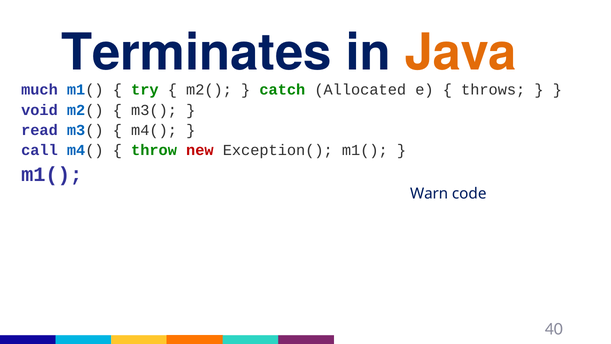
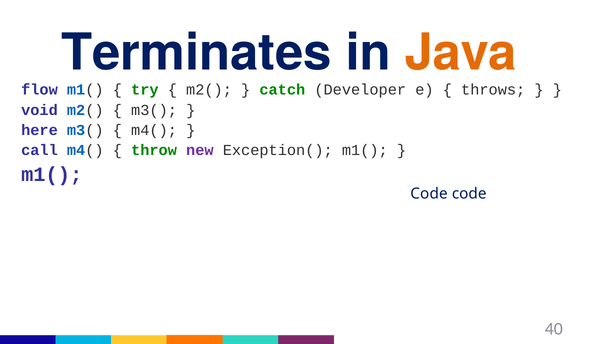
much: much -> flow
Allocated: Allocated -> Developer
read: read -> here
new colour: red -> purple
Warn at (429, 194): Warn -> Code
